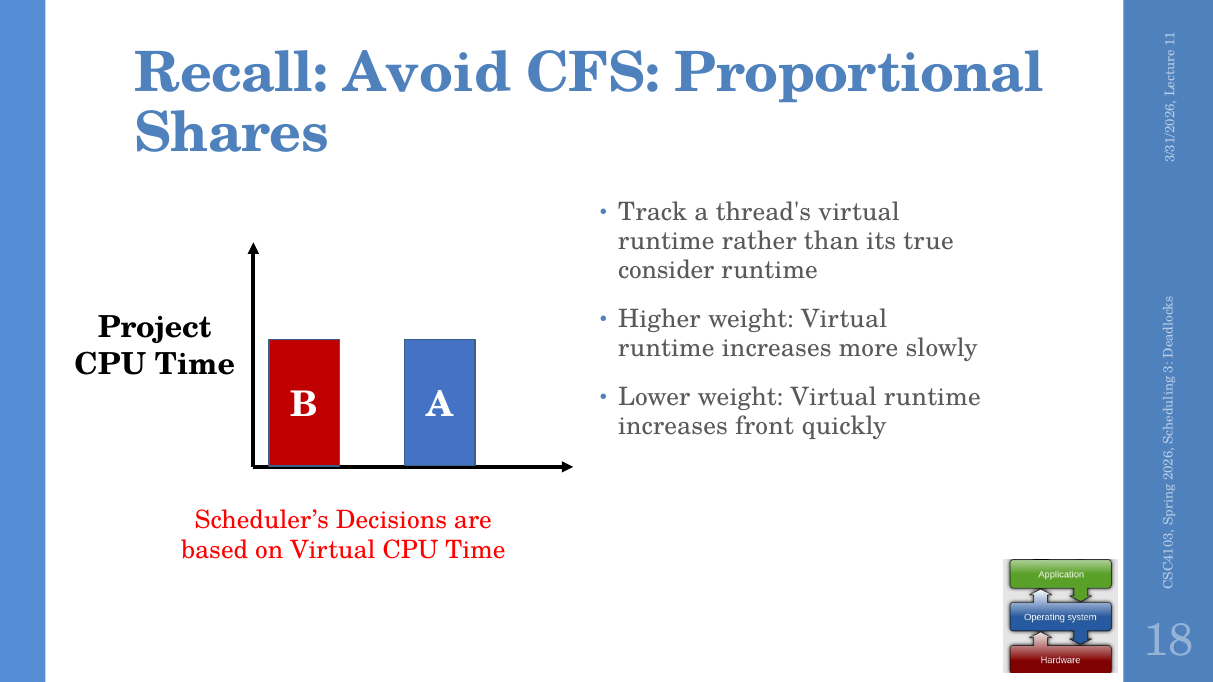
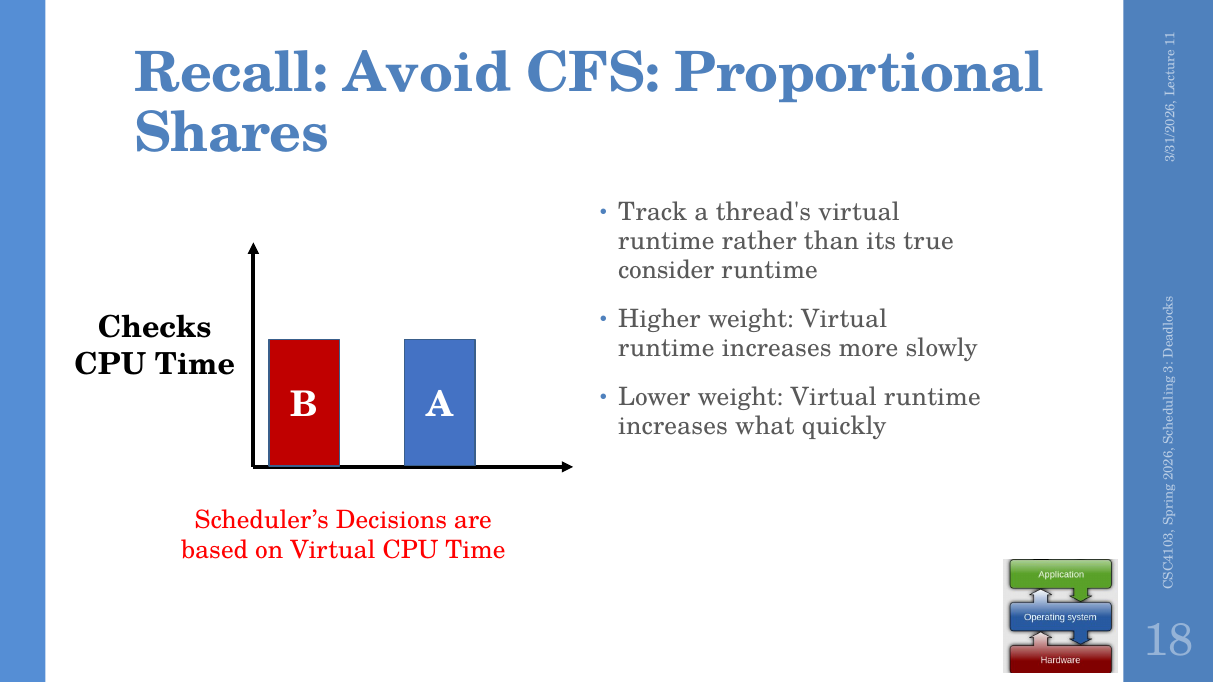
Project: Project -> Checks
front: front -> what
